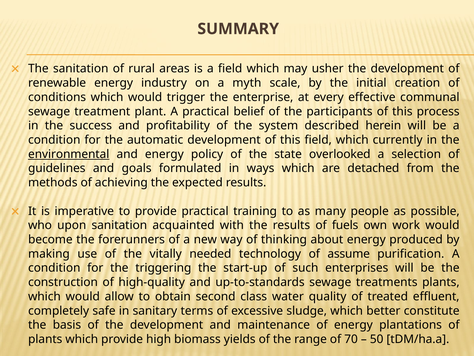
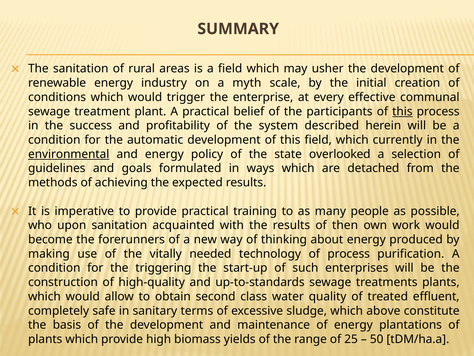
this at (402, 111) underline: none -> present
fuels: fuels -> then
of assume: assume -> process
better: better -> above
70: 70 -> 25
